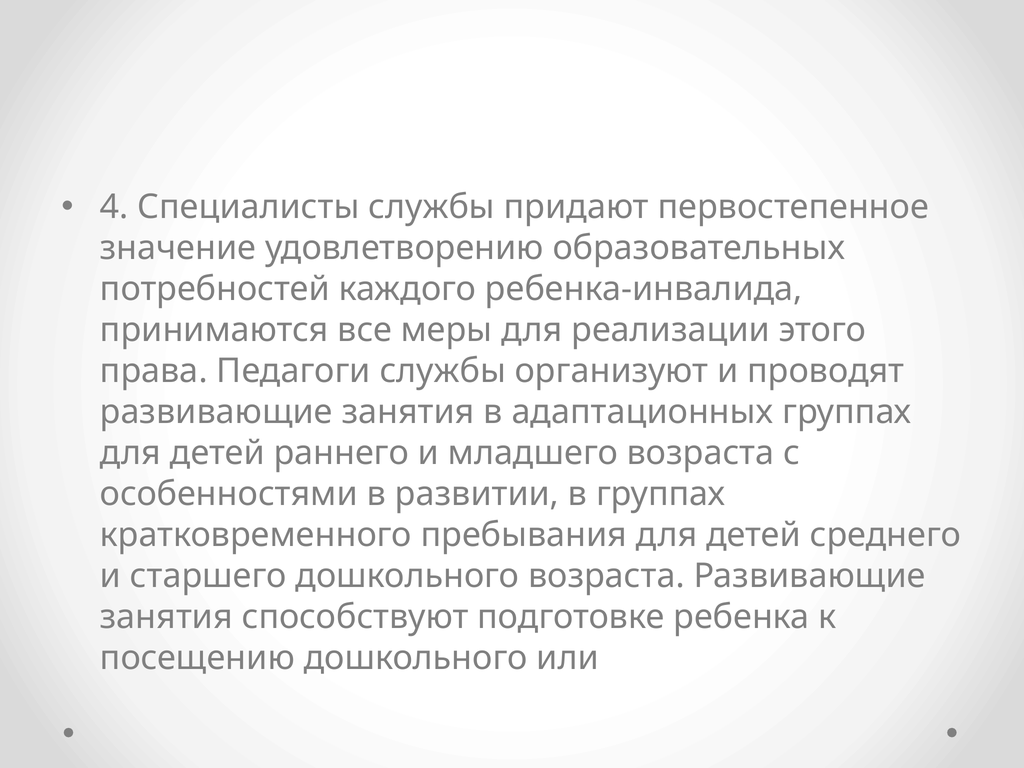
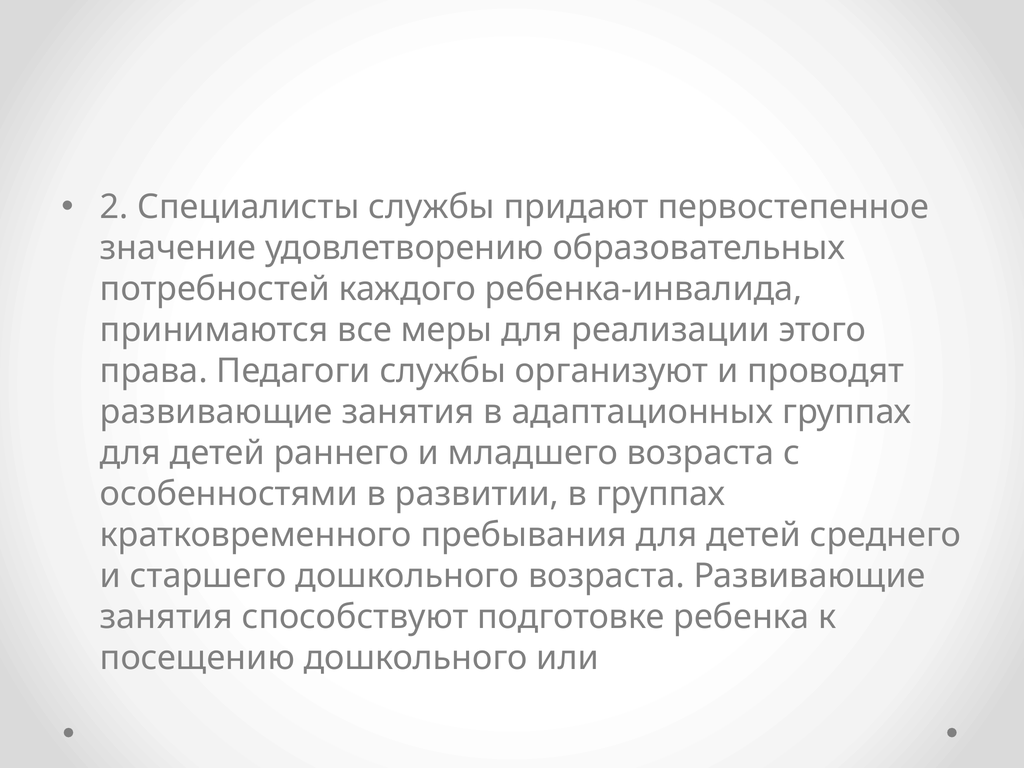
4: 4 -> 2
